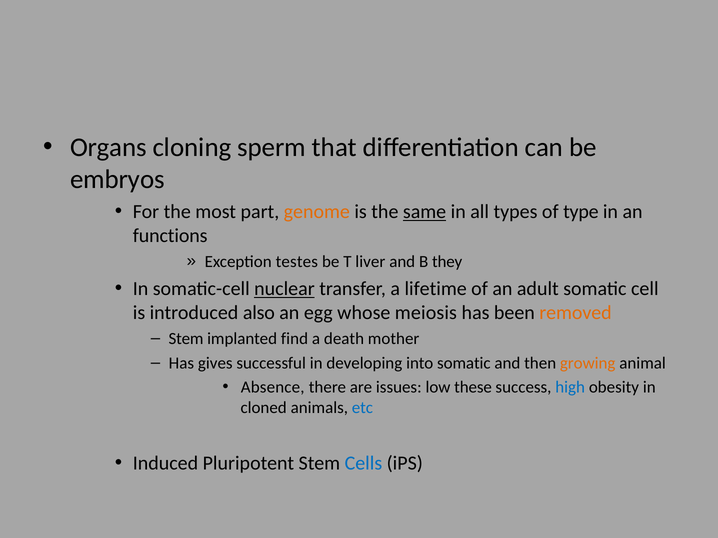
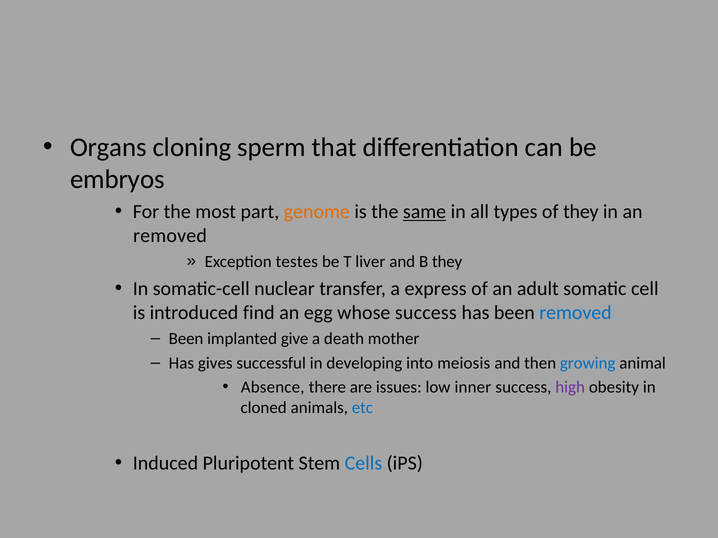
of type: type -> they
functions at (170, 236): functions -> removed
nuclear underline: present -> none
lifetime: lifetime -> express
also: also -> find
whose meiosis: meiosis -> success
removed at (576, 313) colour: orange -> blue
Stem at (186, 339): Stem -> Been
find: find -> give
into somatic: somatic -> meiosis
growing colour: orange -> blue
these: these -> inner
high colour: blue -> purple
